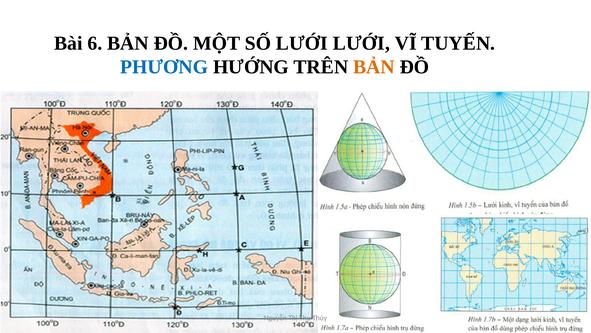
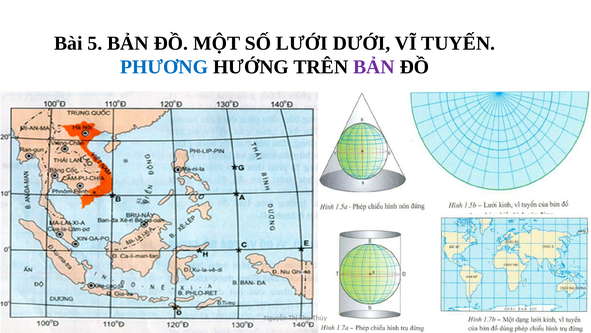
6: 6 -> 5
LƯỚI LƯỚI: LƯỚI -> DƯỚI
BẢN at (374, 67) colour: orange -> purple
